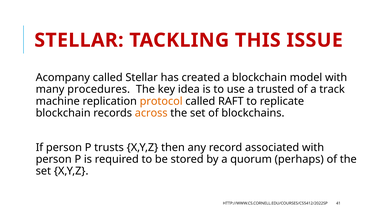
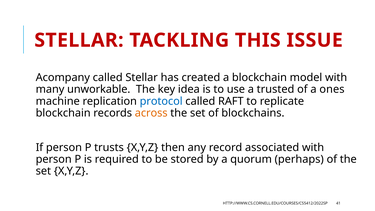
procedures: procedures -> unworkable
track: track -> ones
protocol colour: orange -> blue
